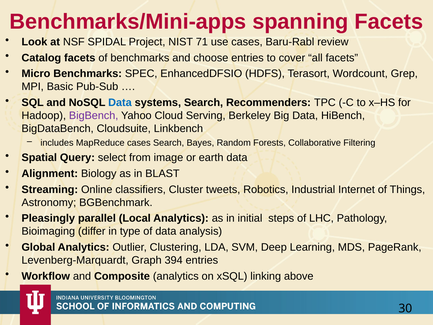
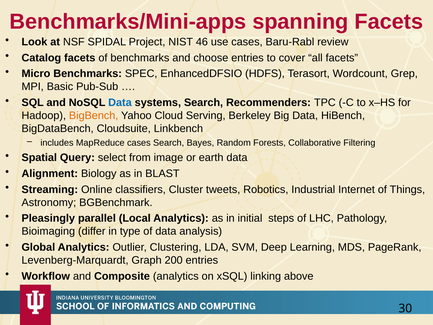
71: 71 -> 46
BigBench colour: purple -> orange
394: 394 -> 200
